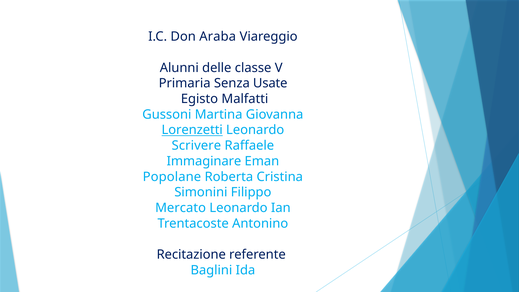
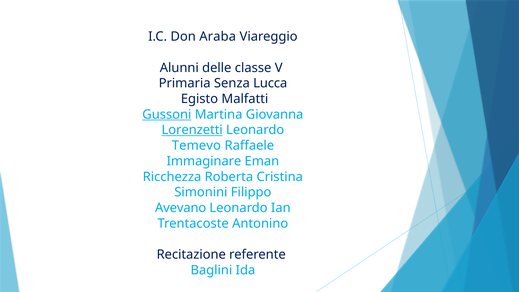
Usate: Usate -> Lucca
Gussoni underline: none -> present
Scrivere: Scrivere -> Temevo
Popolane: Popolane -> Ricchezza
Mercato: Mercato -> Avevano
